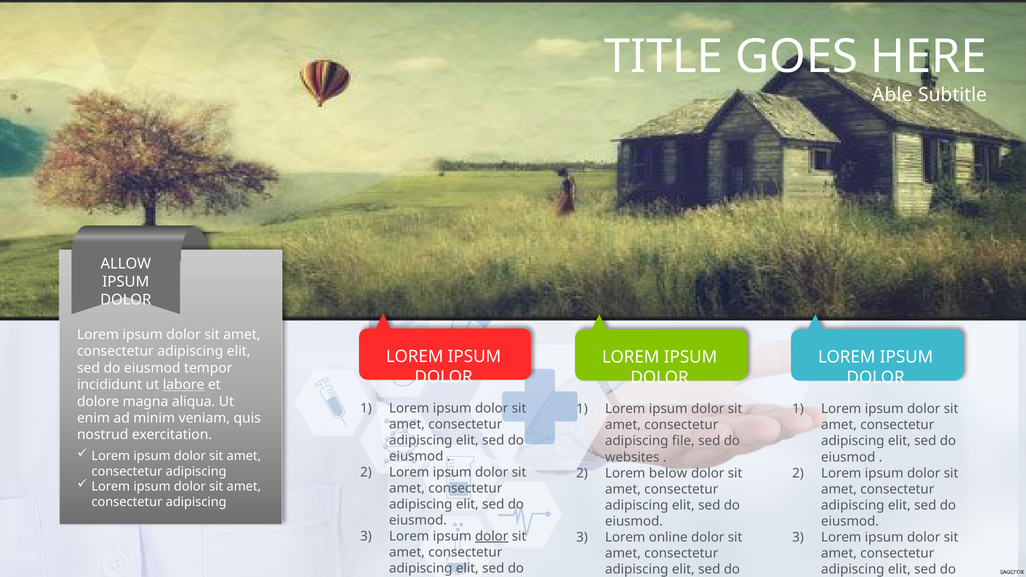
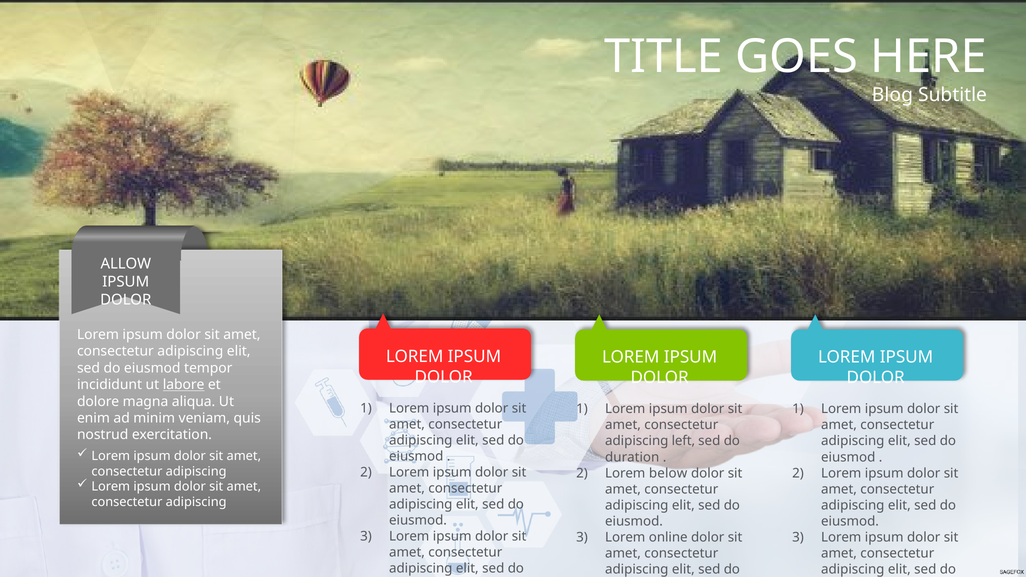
Able: Able -> Blog
file: file -> left
websites: websites -> duration
dolor at (492, 536) underline: present -> none
